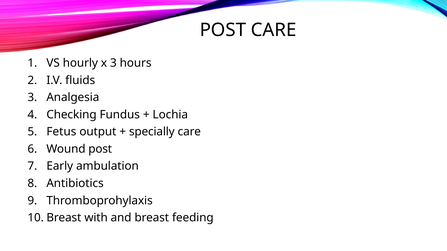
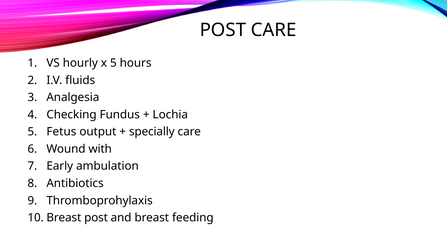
x 3: 3 -> 5
Wound post: post -> with
with at (96, 218): with -> post
